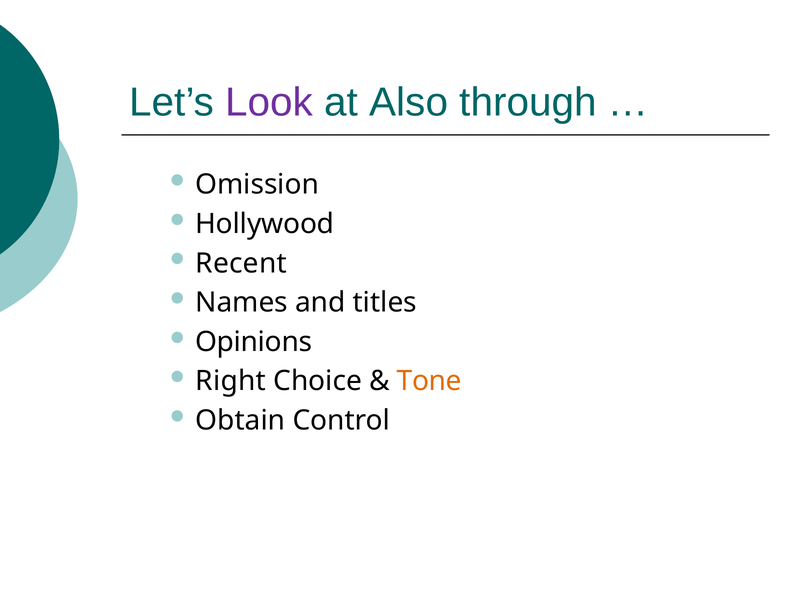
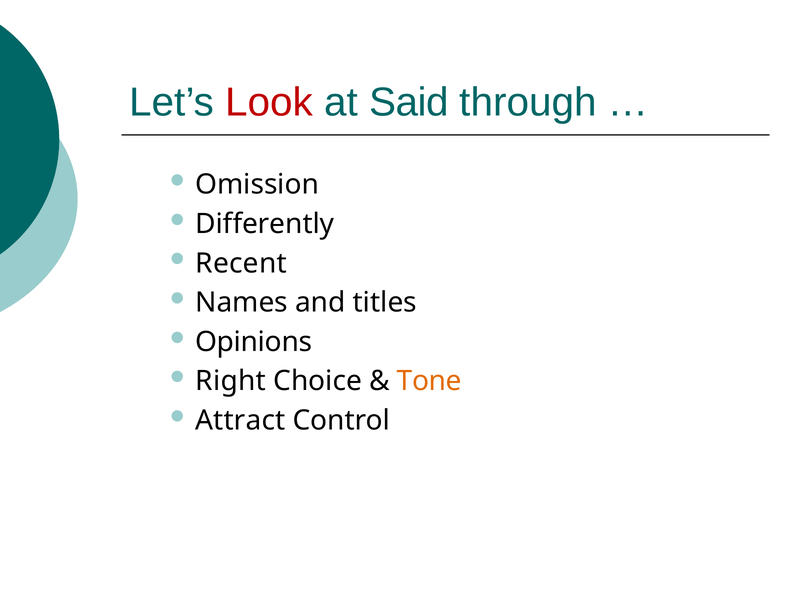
Look colour: purple -> red
Also: Also -> Said
Hollywood: Hollywood -> Differently
Obtain: Obtain -> Attract
